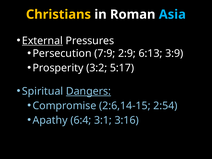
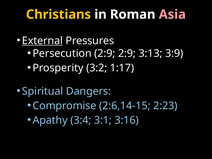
Asia colour: light blue -> pink
Persecution 7:9: 7:9 -> 2:9
6:13: 6:13 -> 3:13
5:17: 5:17 -> 1:17
Dangers underline: present -> none
2:54: 2:54 -> 2:23
6:4: 6:4 -> 3:4
